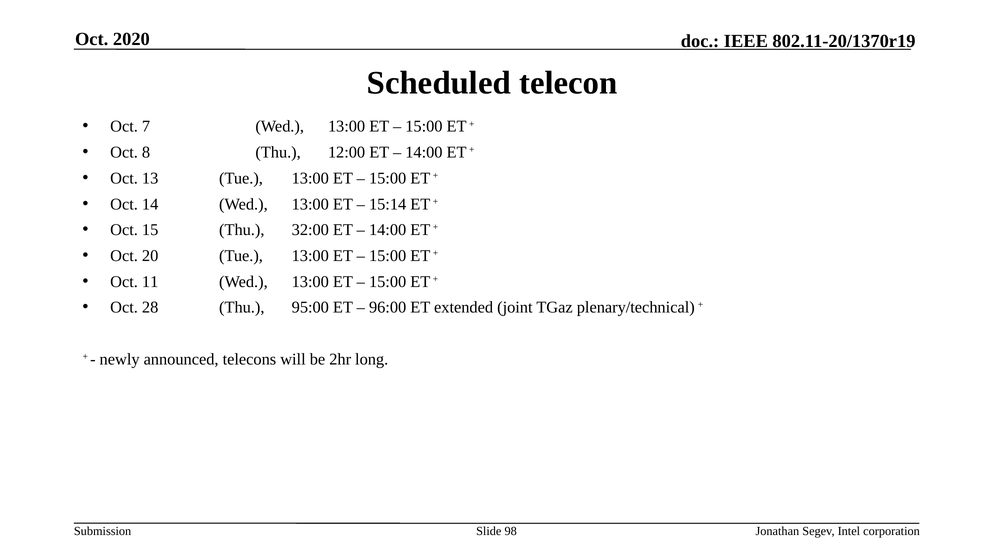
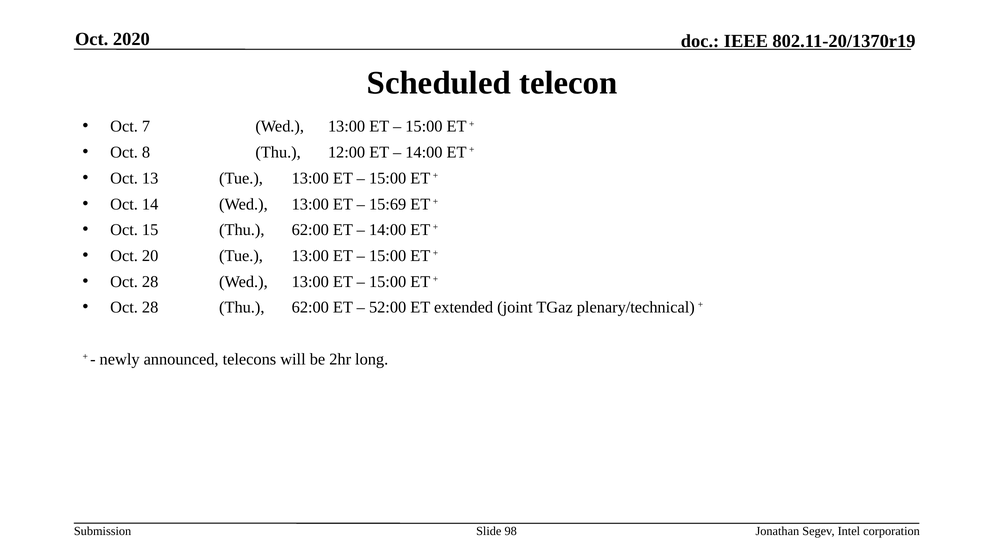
15:14: 15:14 -> 15:69
15 Thu 32:00: 32:00 -> 62:00
11 at (150, 282): 11 -> 28
28 Thu 95:00: 95:00 -> 62:00
96:00: 96:00 -> 52:00
